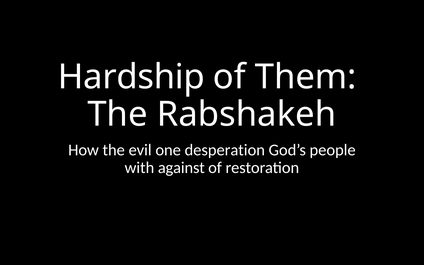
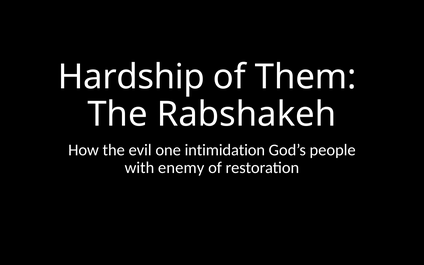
desperation: desperation -> intimidation
against: against -> enemy
